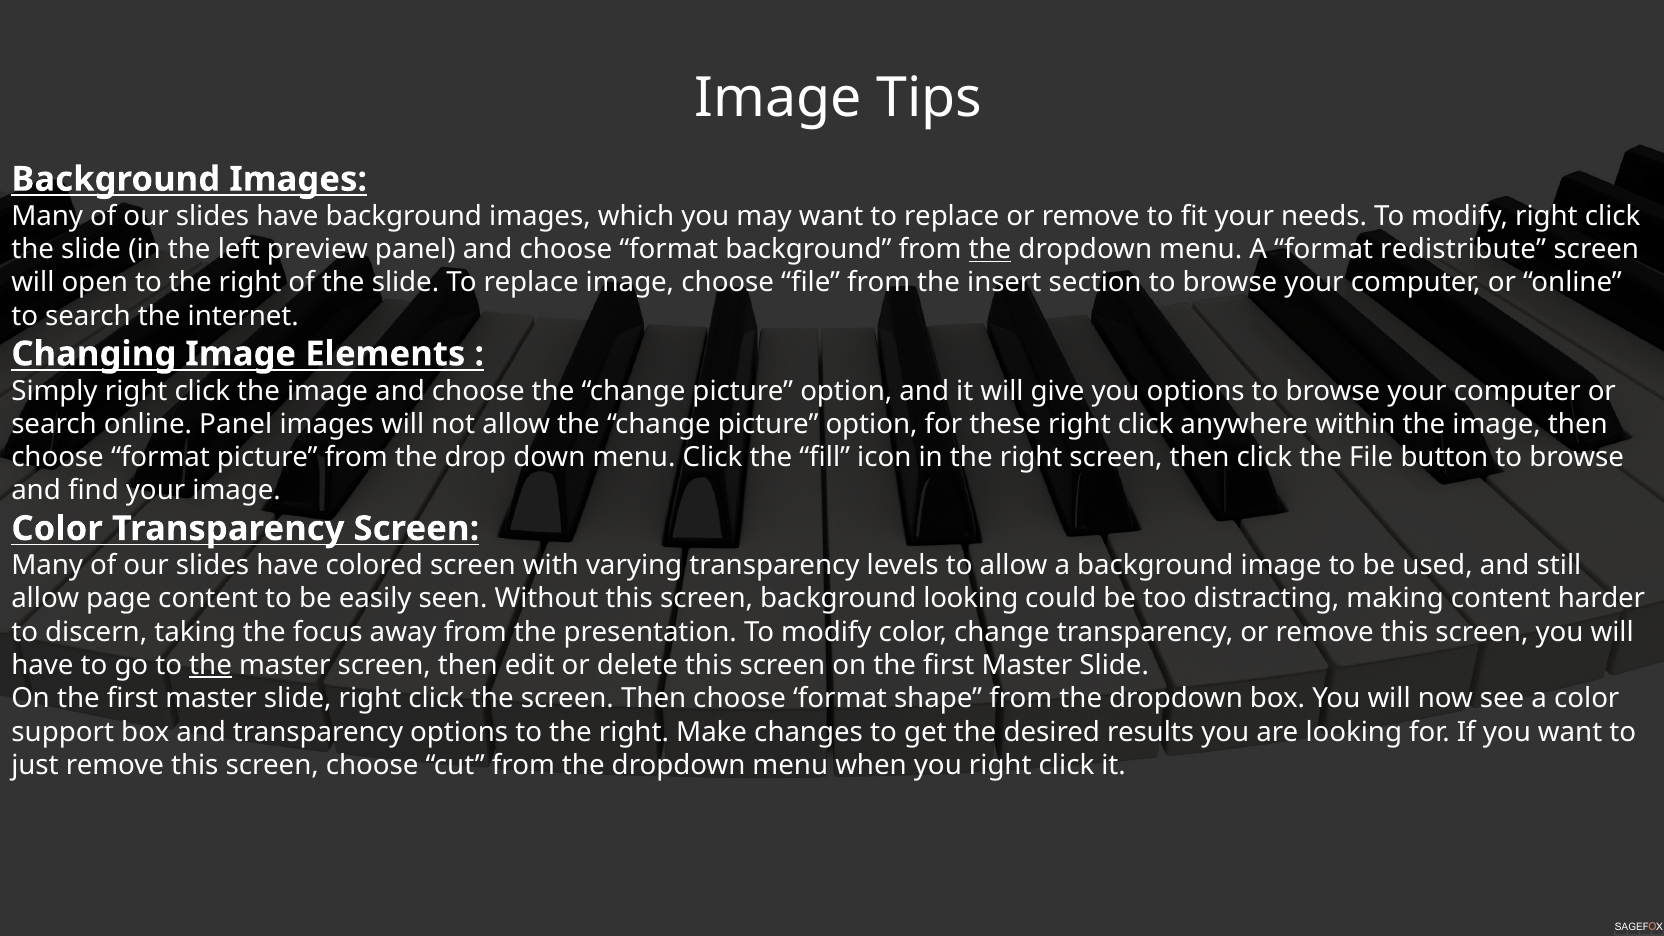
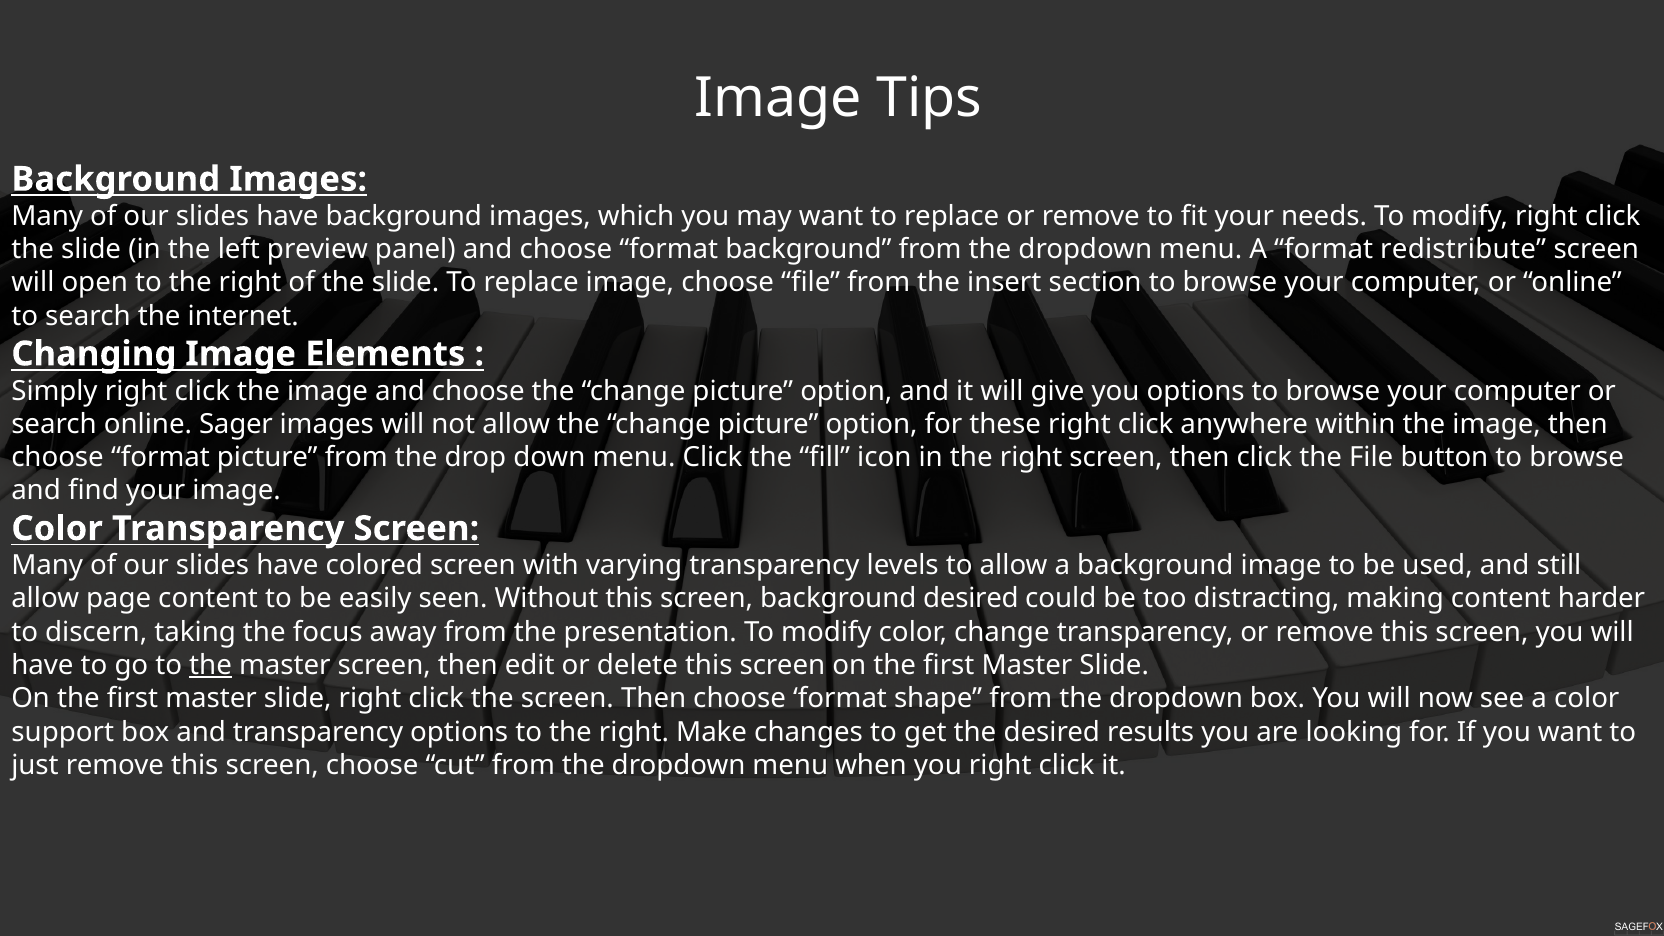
the at (990, 249) underline: present -> none
online Panel: Panel -> Sager
background looking: looking -> desired
